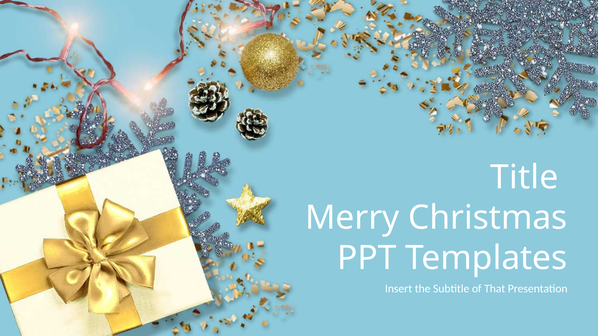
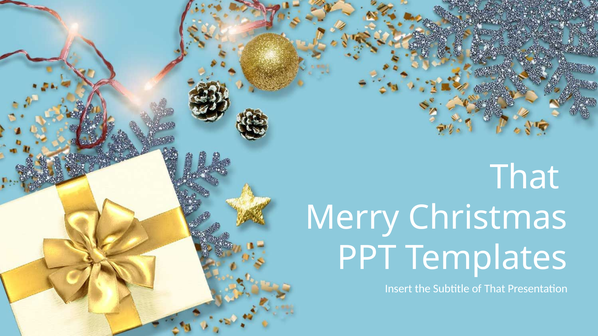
Title at (524, 178): Title -> That
